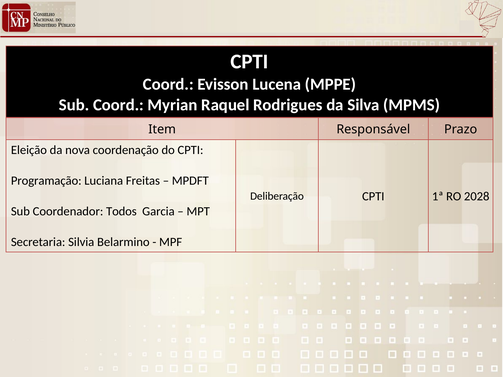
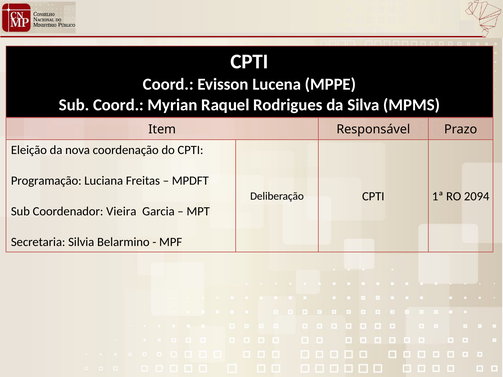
2028: 2028 -> 2094
Todos: Todos -> Vieira
